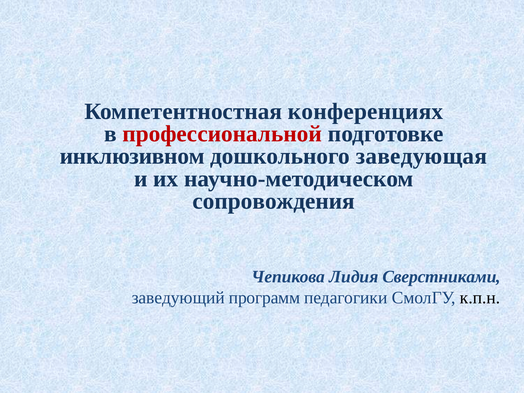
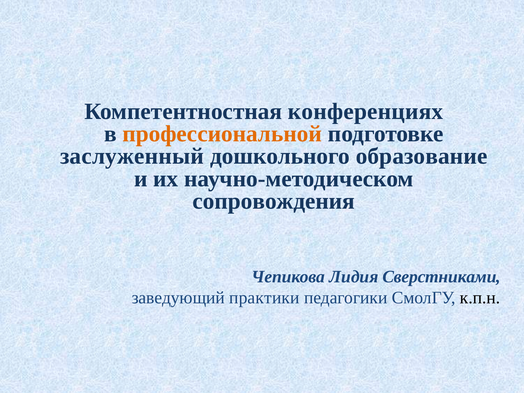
профессиональной colour: red -> orange
инклюзивном: инклюзивном -> заслуженный
заведующая: заведующая -> образование
программ: программ -> практики
